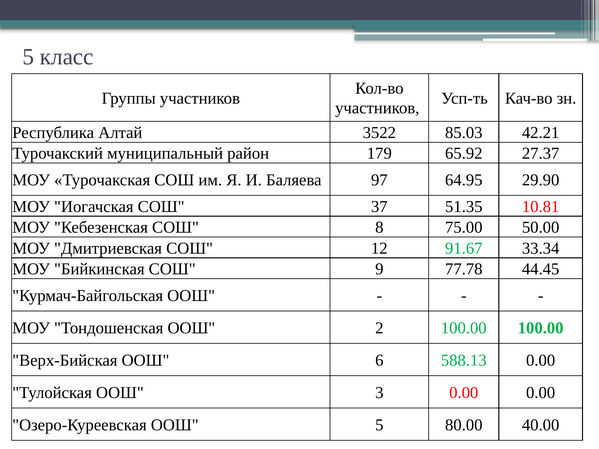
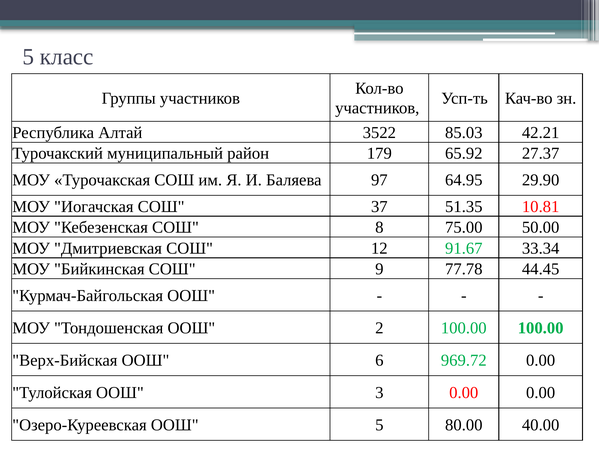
588.13: 588.13 -> 969.72
